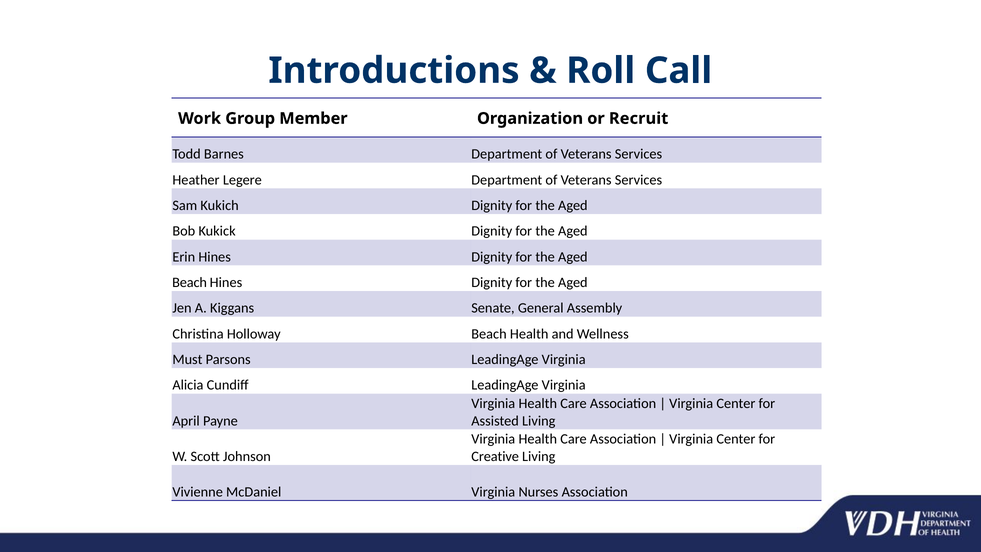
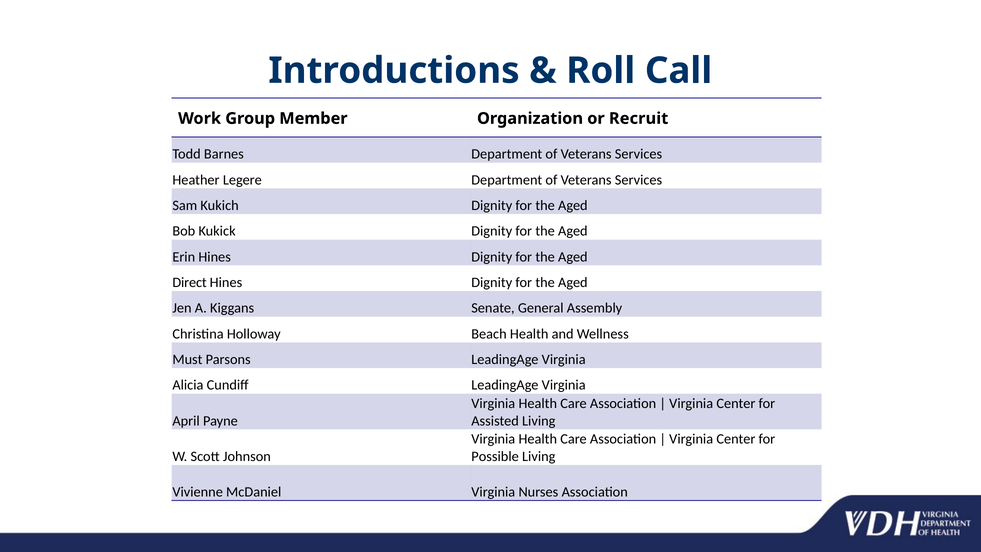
Beach at (190, 282): Beach -> Direct
Creative: Creative -> Possible
